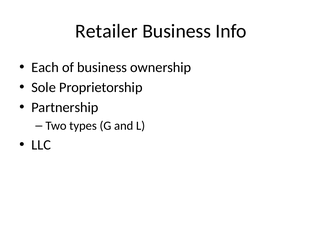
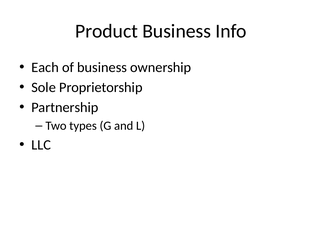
Retailer: Retailer -> Product
